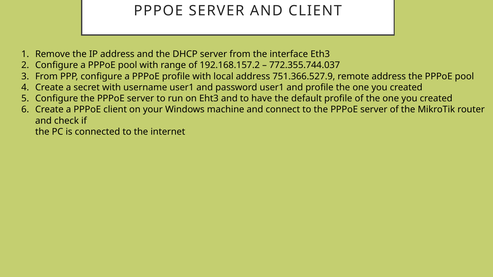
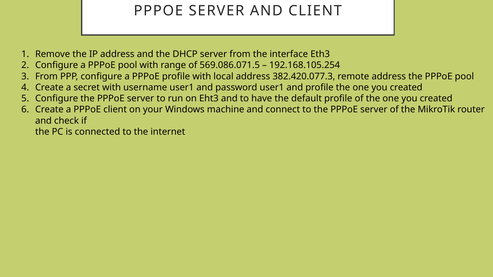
192.168.157.2: 192.168.157.2 -> 569.086.071.5
772.355.744.037: 772.355.744.037 -> 192.168.105.254
751.366.527.9: 751.366.527.9 -> 382.420.077.3
